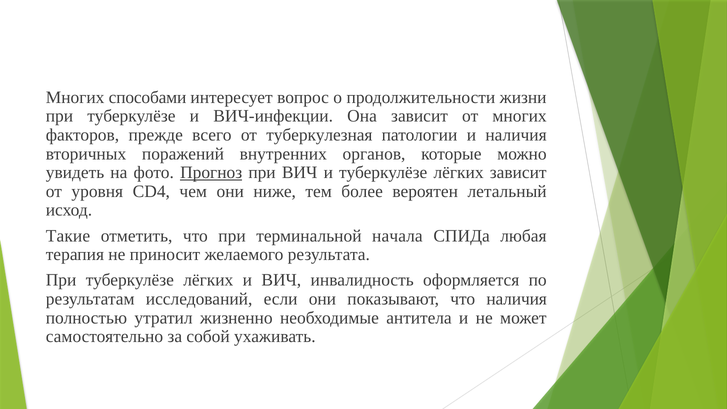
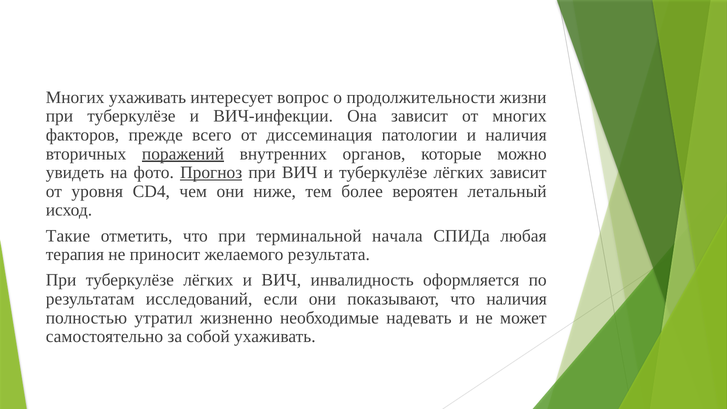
Многих способами: способами -> ухаживать
туберкулезная: туберкулезная -> диссеминация
поражений underline: none -> present
антитела: антитела -> надевать
